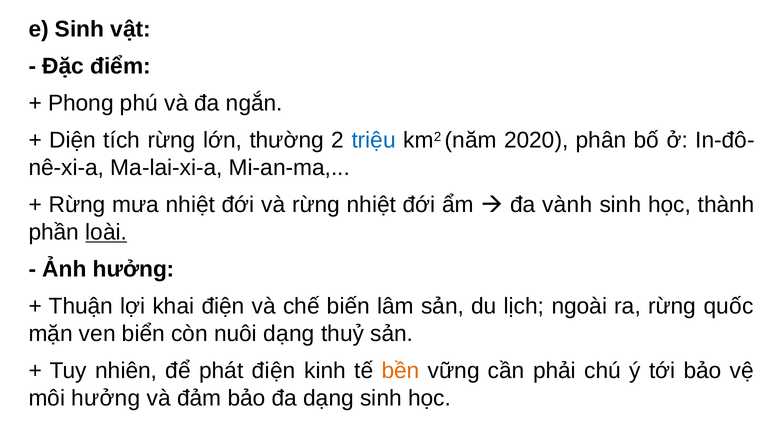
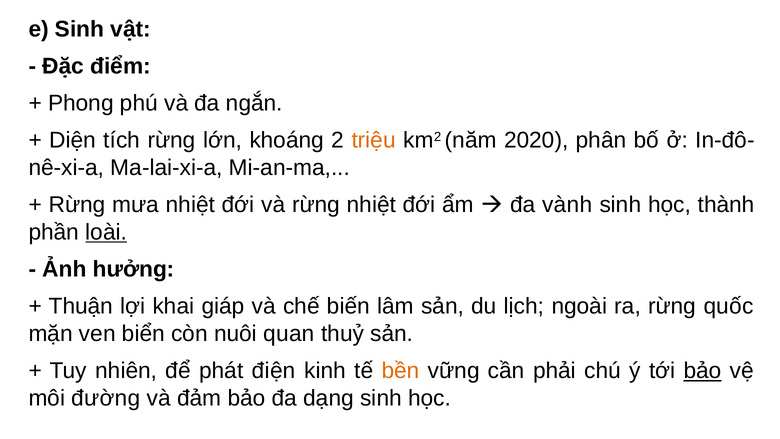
thường: thường -> khoáng
triệu colour: blue -> orange
khai điện: điện -> giáp
nuôi dạng: dạng -> quan
bảo at (703, 371) underline: none -> present
môi hưởng: hưởng -> đường
